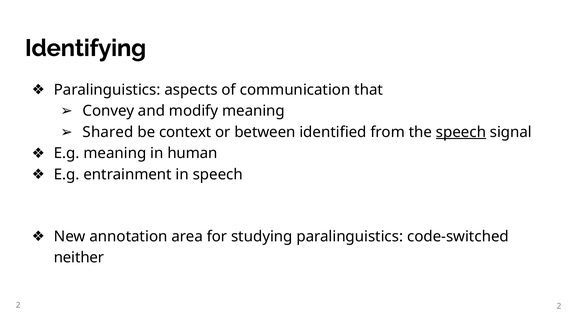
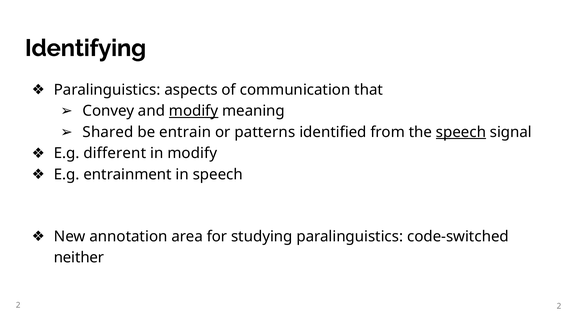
modify at (194, 111) underline: none -> present
context: context -> entrain
between: between -> patterns
E.g meaning: meaning -> different
in human: human -> modify
